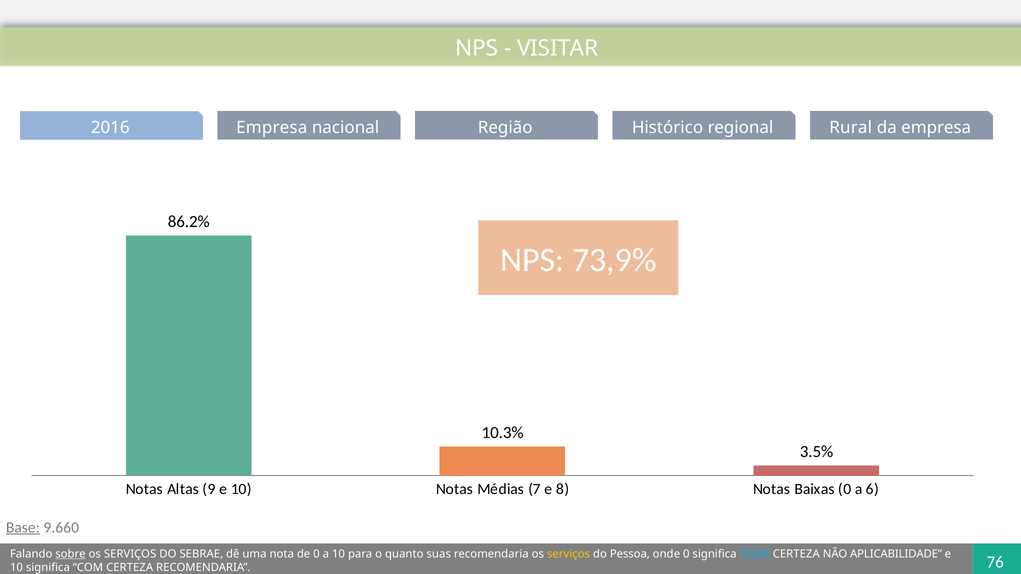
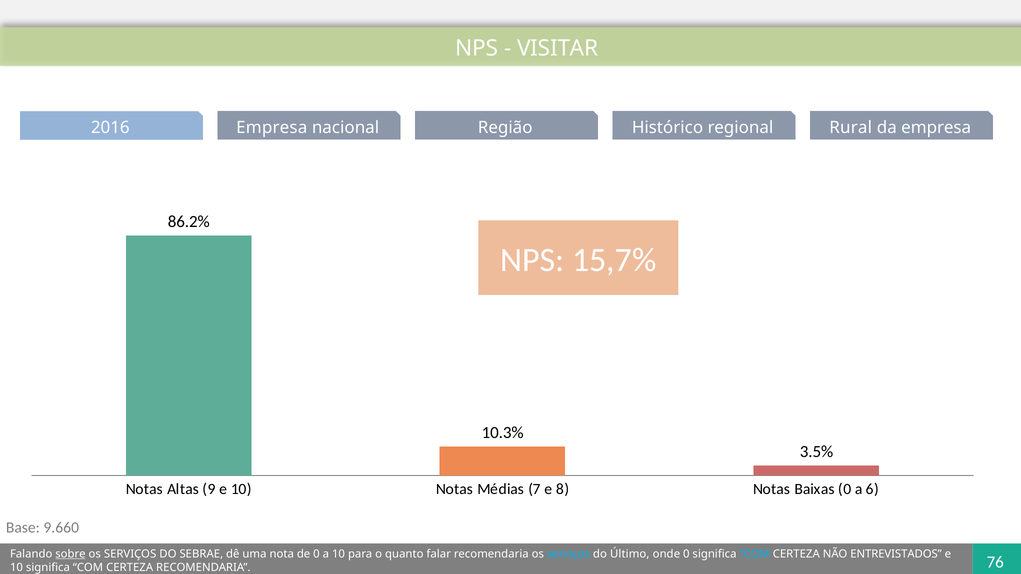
73,9%: 73,9% -> 15,7%
Base underline: present -> none
suas: suas -> falar
serviços at (568, 554) colour: yellow -> light blue
Pessoa: Pessoa -> Último
APLICABILIDADE: APLICABILIDADE -> ENTREVISTADOS
